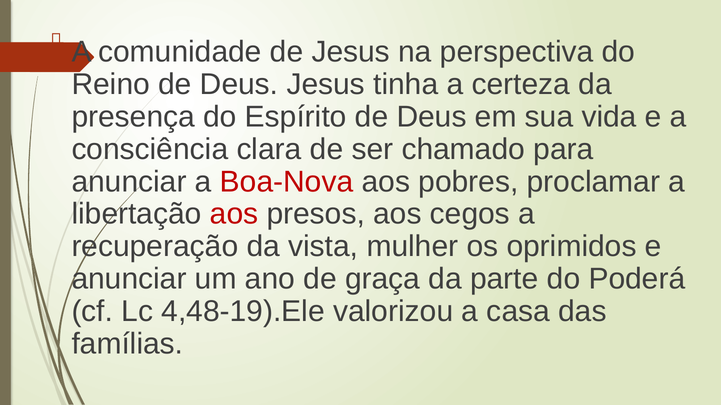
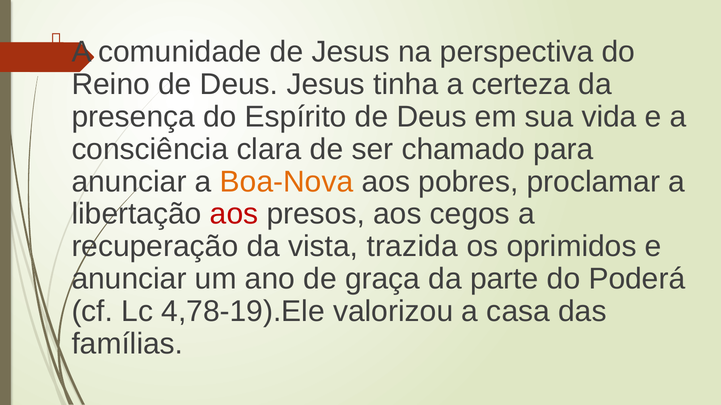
Boa-Nova colour: red -> orange
mulher: mulher -> trazida
4,48-19).Ele: 4,48-19).Ele -> 4,78-19).Ele
